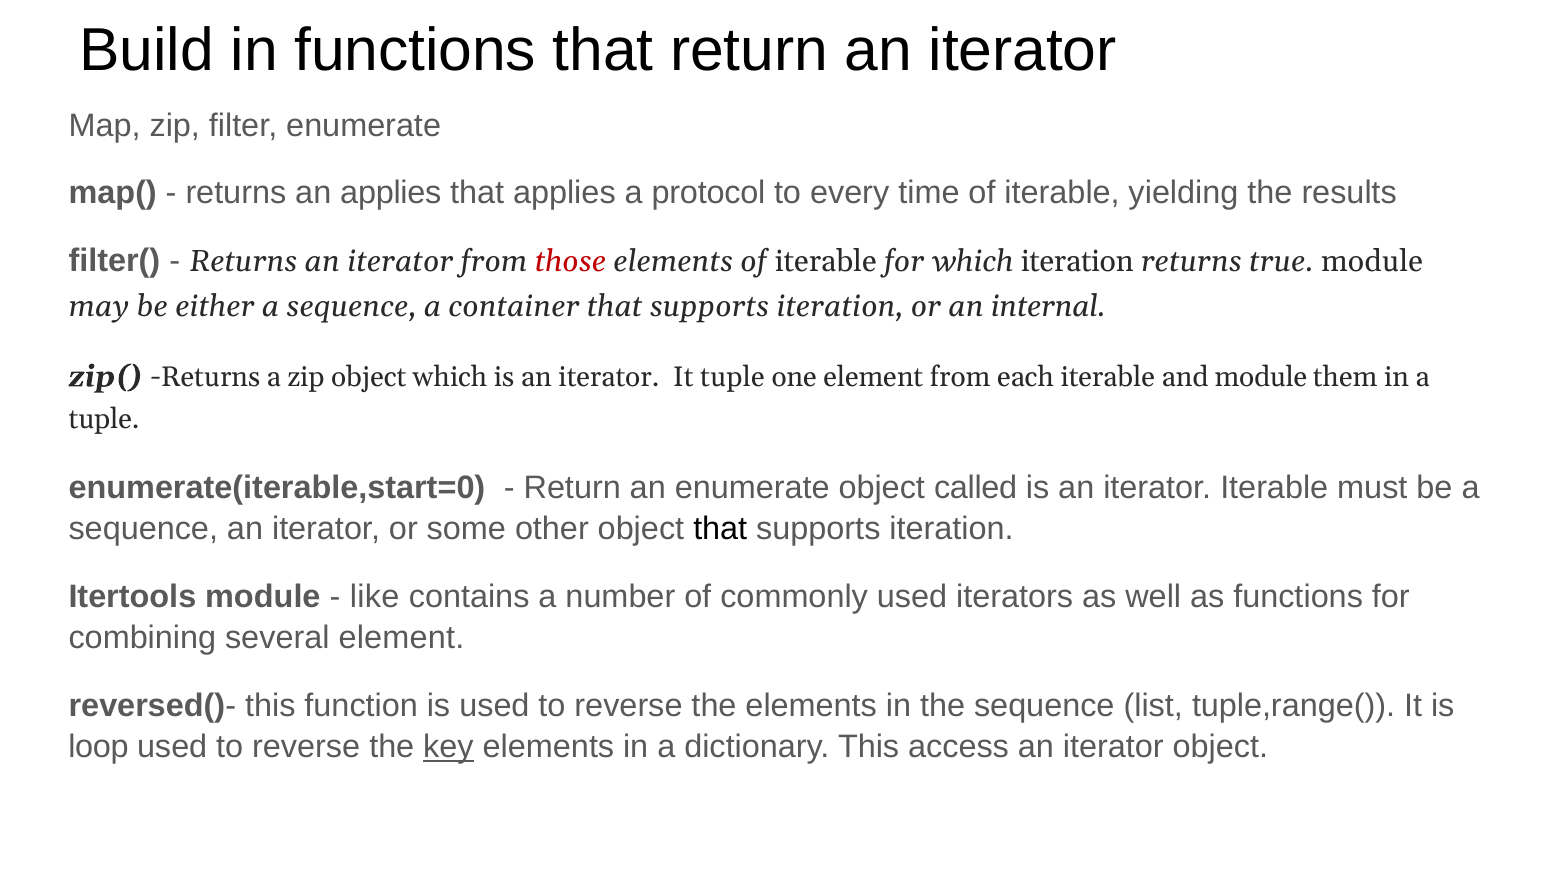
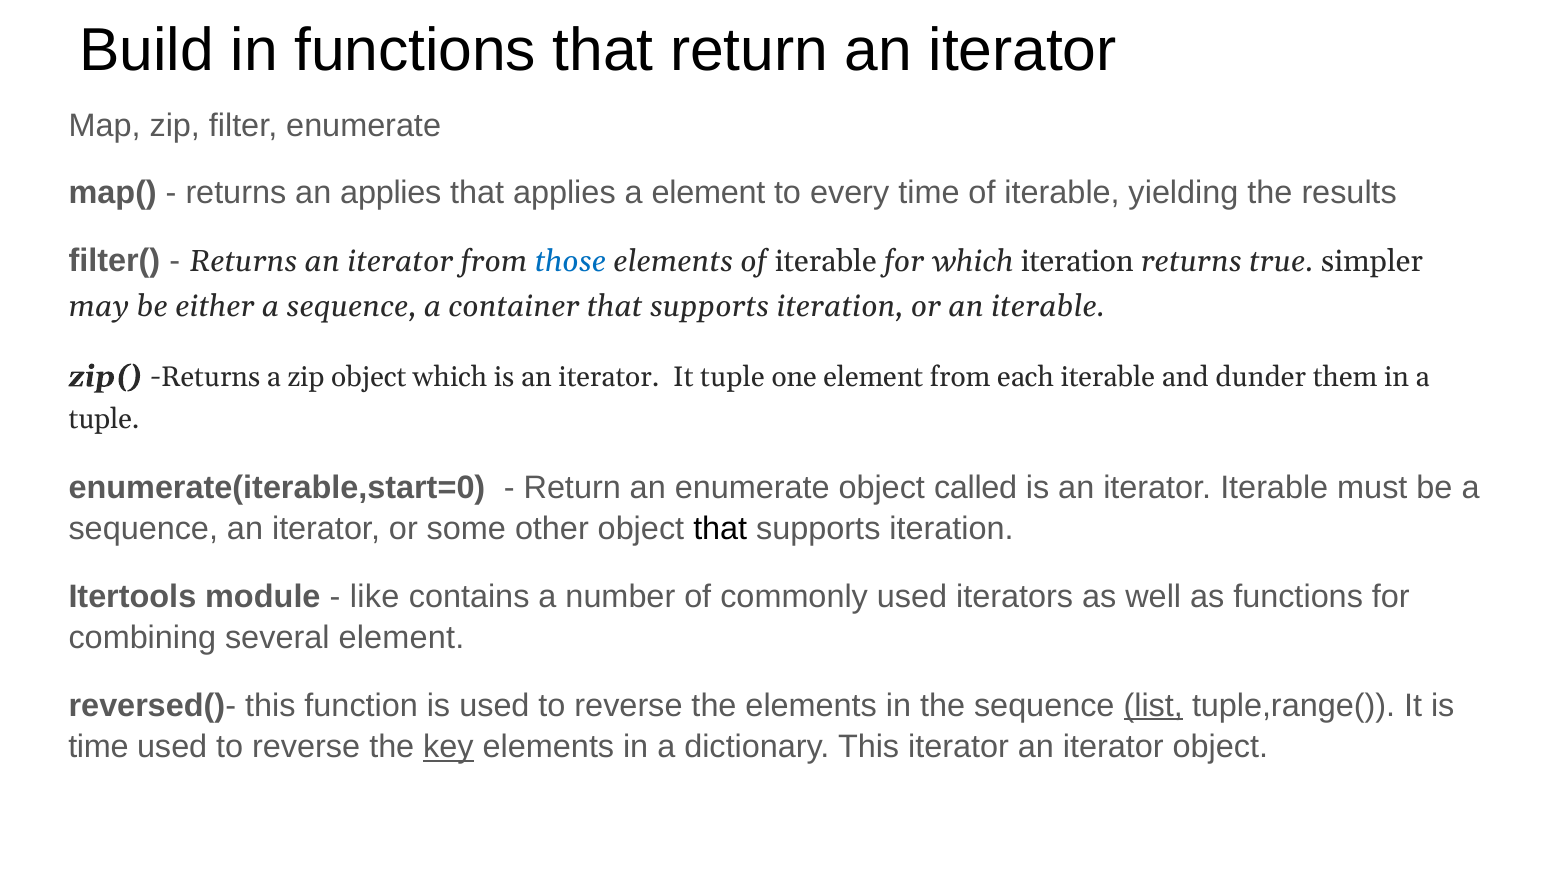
a protocol: protocol -> element
those colour: red -> blue
true module: module -> simpler
an internal: internal -> iterable
and module: module -> dunder
list underline: none -> present
loop at (98, 747): loop -> time
This access: access -> iterator
